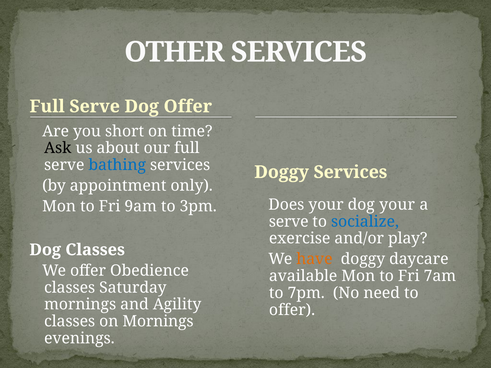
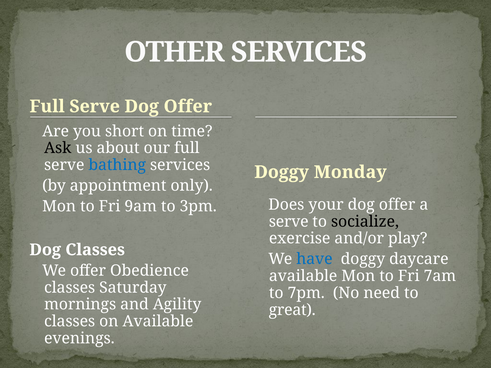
Doggy Services: Services -> Monday
your dog your: your -> offer
socialize colour: blue -> black
have colour: orange -> blue
offer at (292, 310): offer -> great
on Mornings: Mornings -> Available
